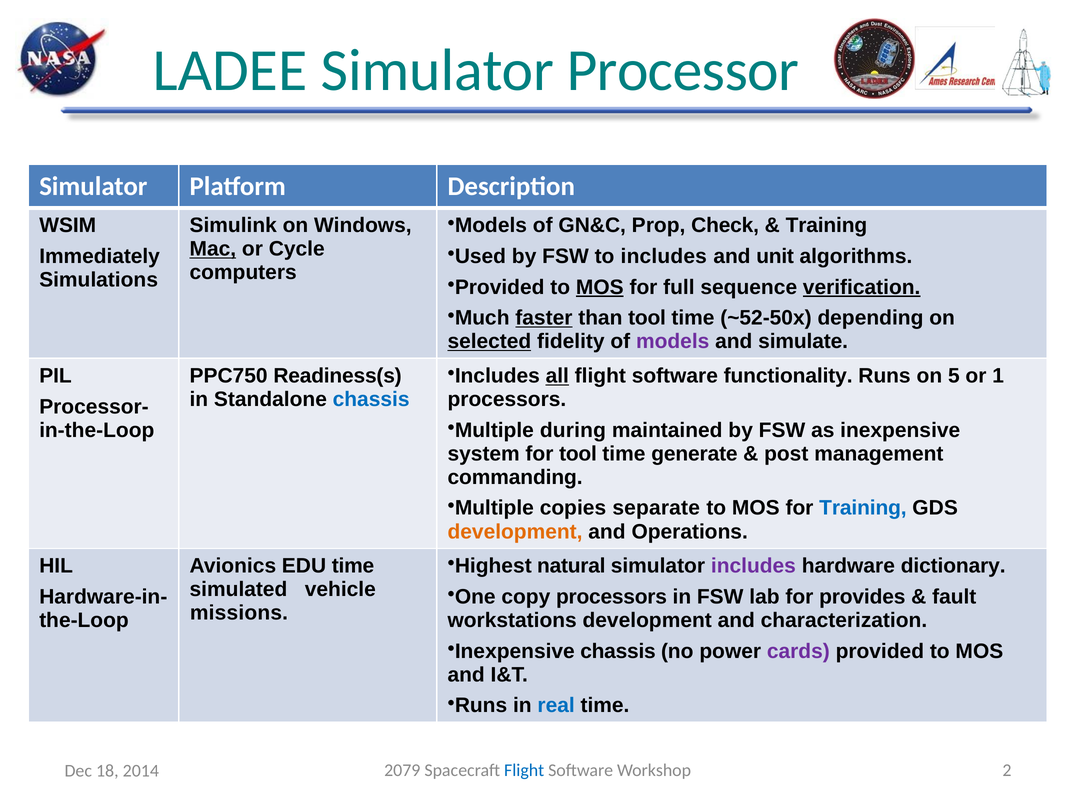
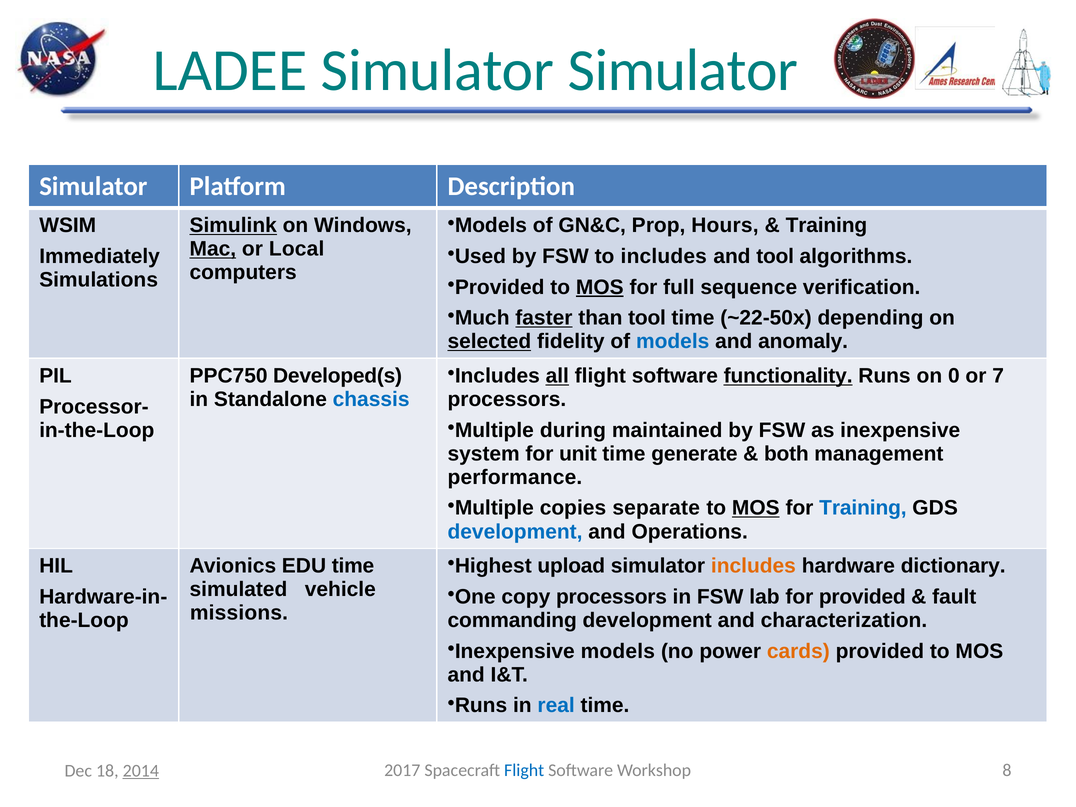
Simulator Processor: Processor -> Simulator
Check: Check -> Hours
Simulink underline: none -> present
Cycle: Cycle -> Local
and unit: unit -> tool
verification underline: present -> none
~52-50x: ~52-50x -> ~22-50x
models at (673, 342) colour: purple -> blue
simulate: simulate -> anomaly
functionality underline: none -> present
5: 5 -> 0
1: 1 -> 7
Readiness(s: Readiness(s -> Developed(s
for tool: tool -> unit
post: post -> both
commanding: commanding -> performance
MOS at (756, 508) underline: none -> present
development at (515, 532) colour: orange -> blue
natural: natural -> upload
includes at (753, 566) colour: purple -> orange
for provides: provides -> provided
workstations: workstations -> commanding
Inexpensive chassis: chassis -> models
cards colour: purple -> orange
2079: 2079 -> 2017
2: 2 -> 8
2014 underline: none -> present
